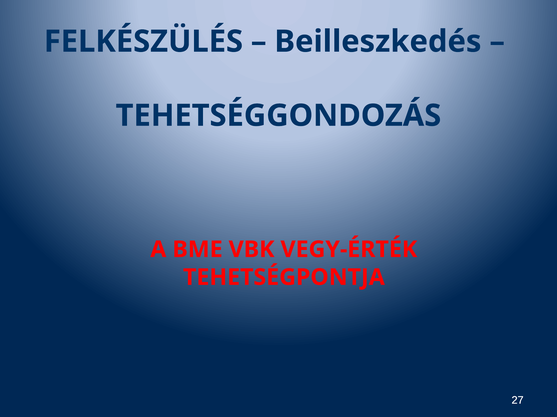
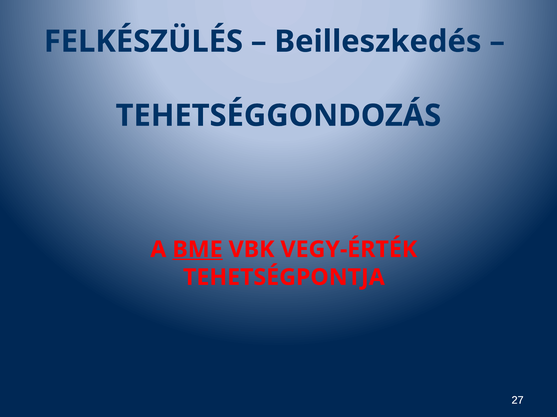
BME underline: none -> present
